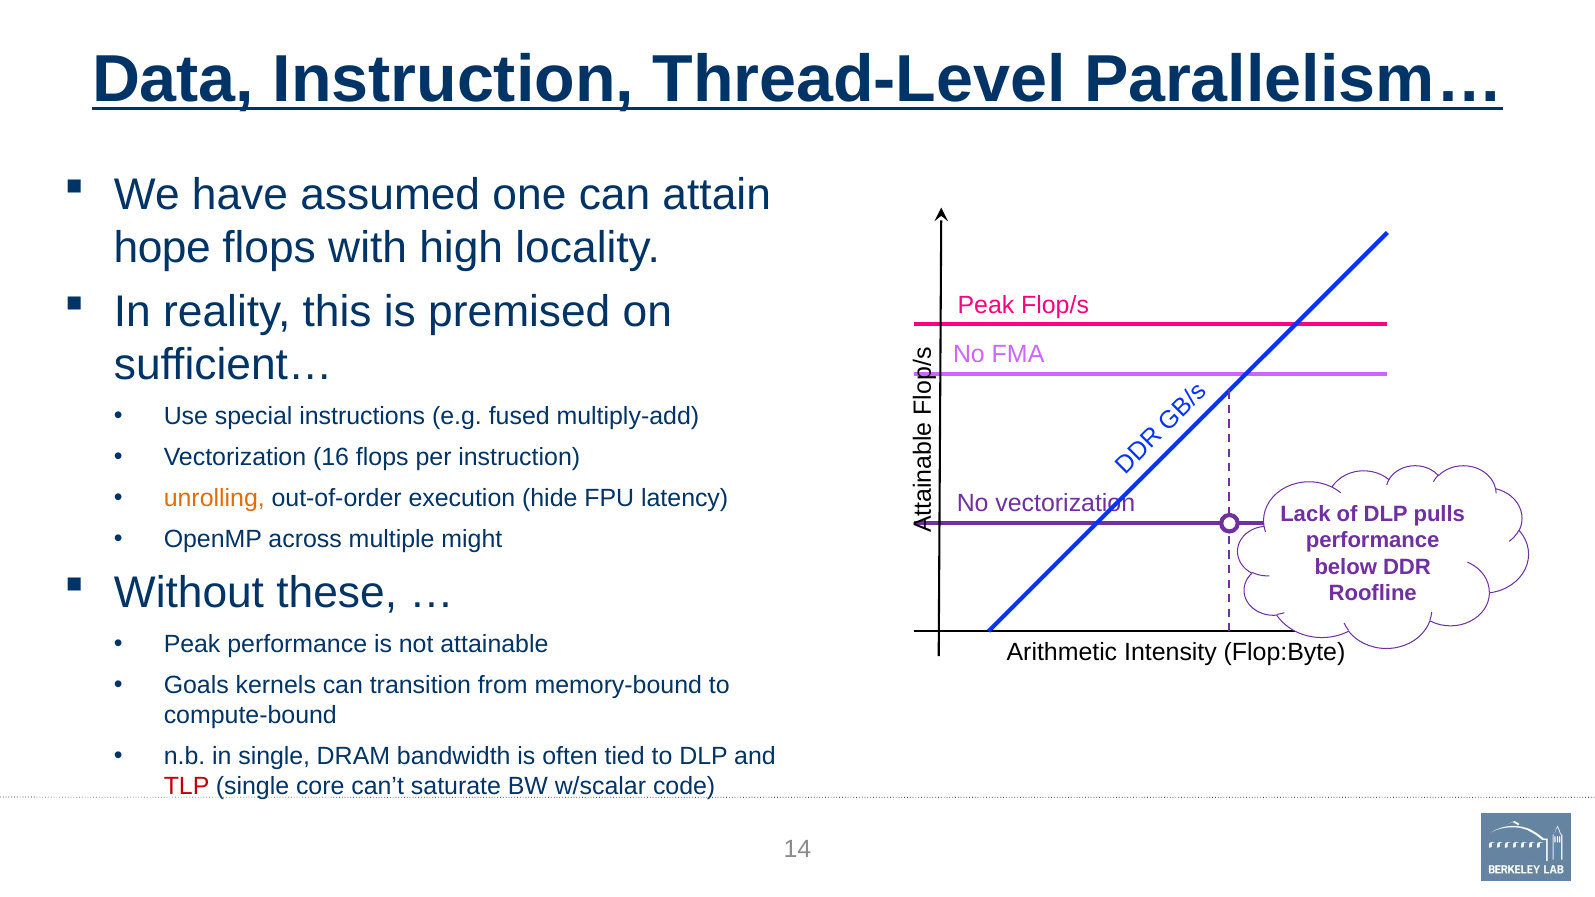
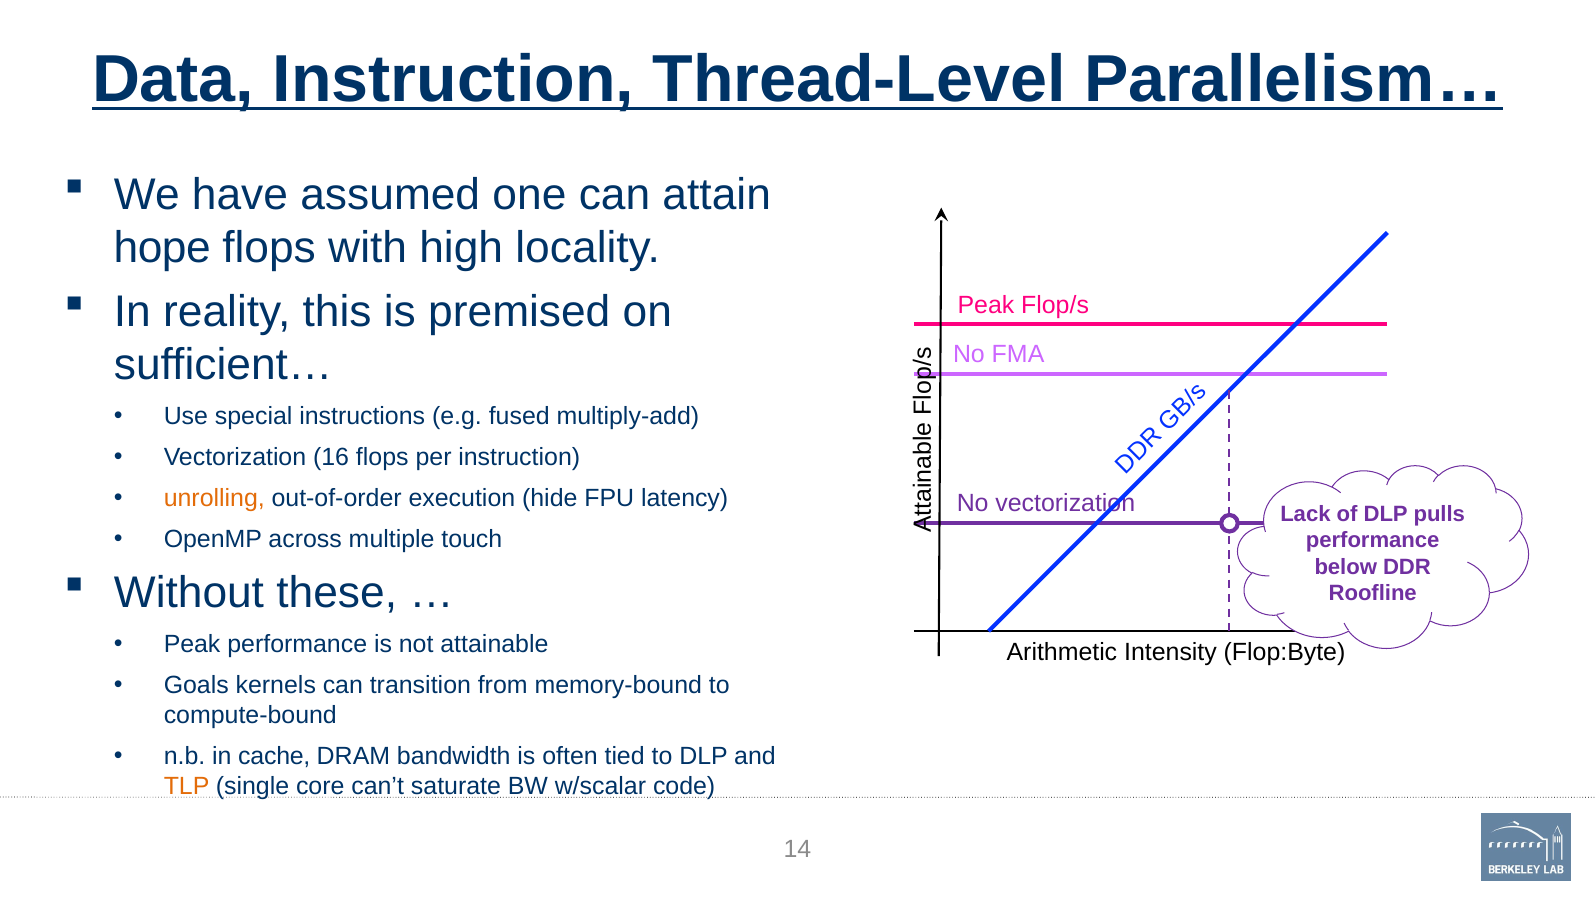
might: might -> touch
in single: single -> cache
TLP colour: red -> orange
